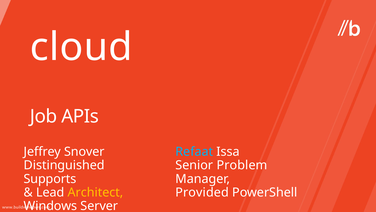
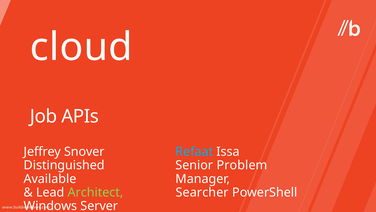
Supports: Supports -> Available
Architect colour: yellow -> light green
Provided: Provided -> Searcher
